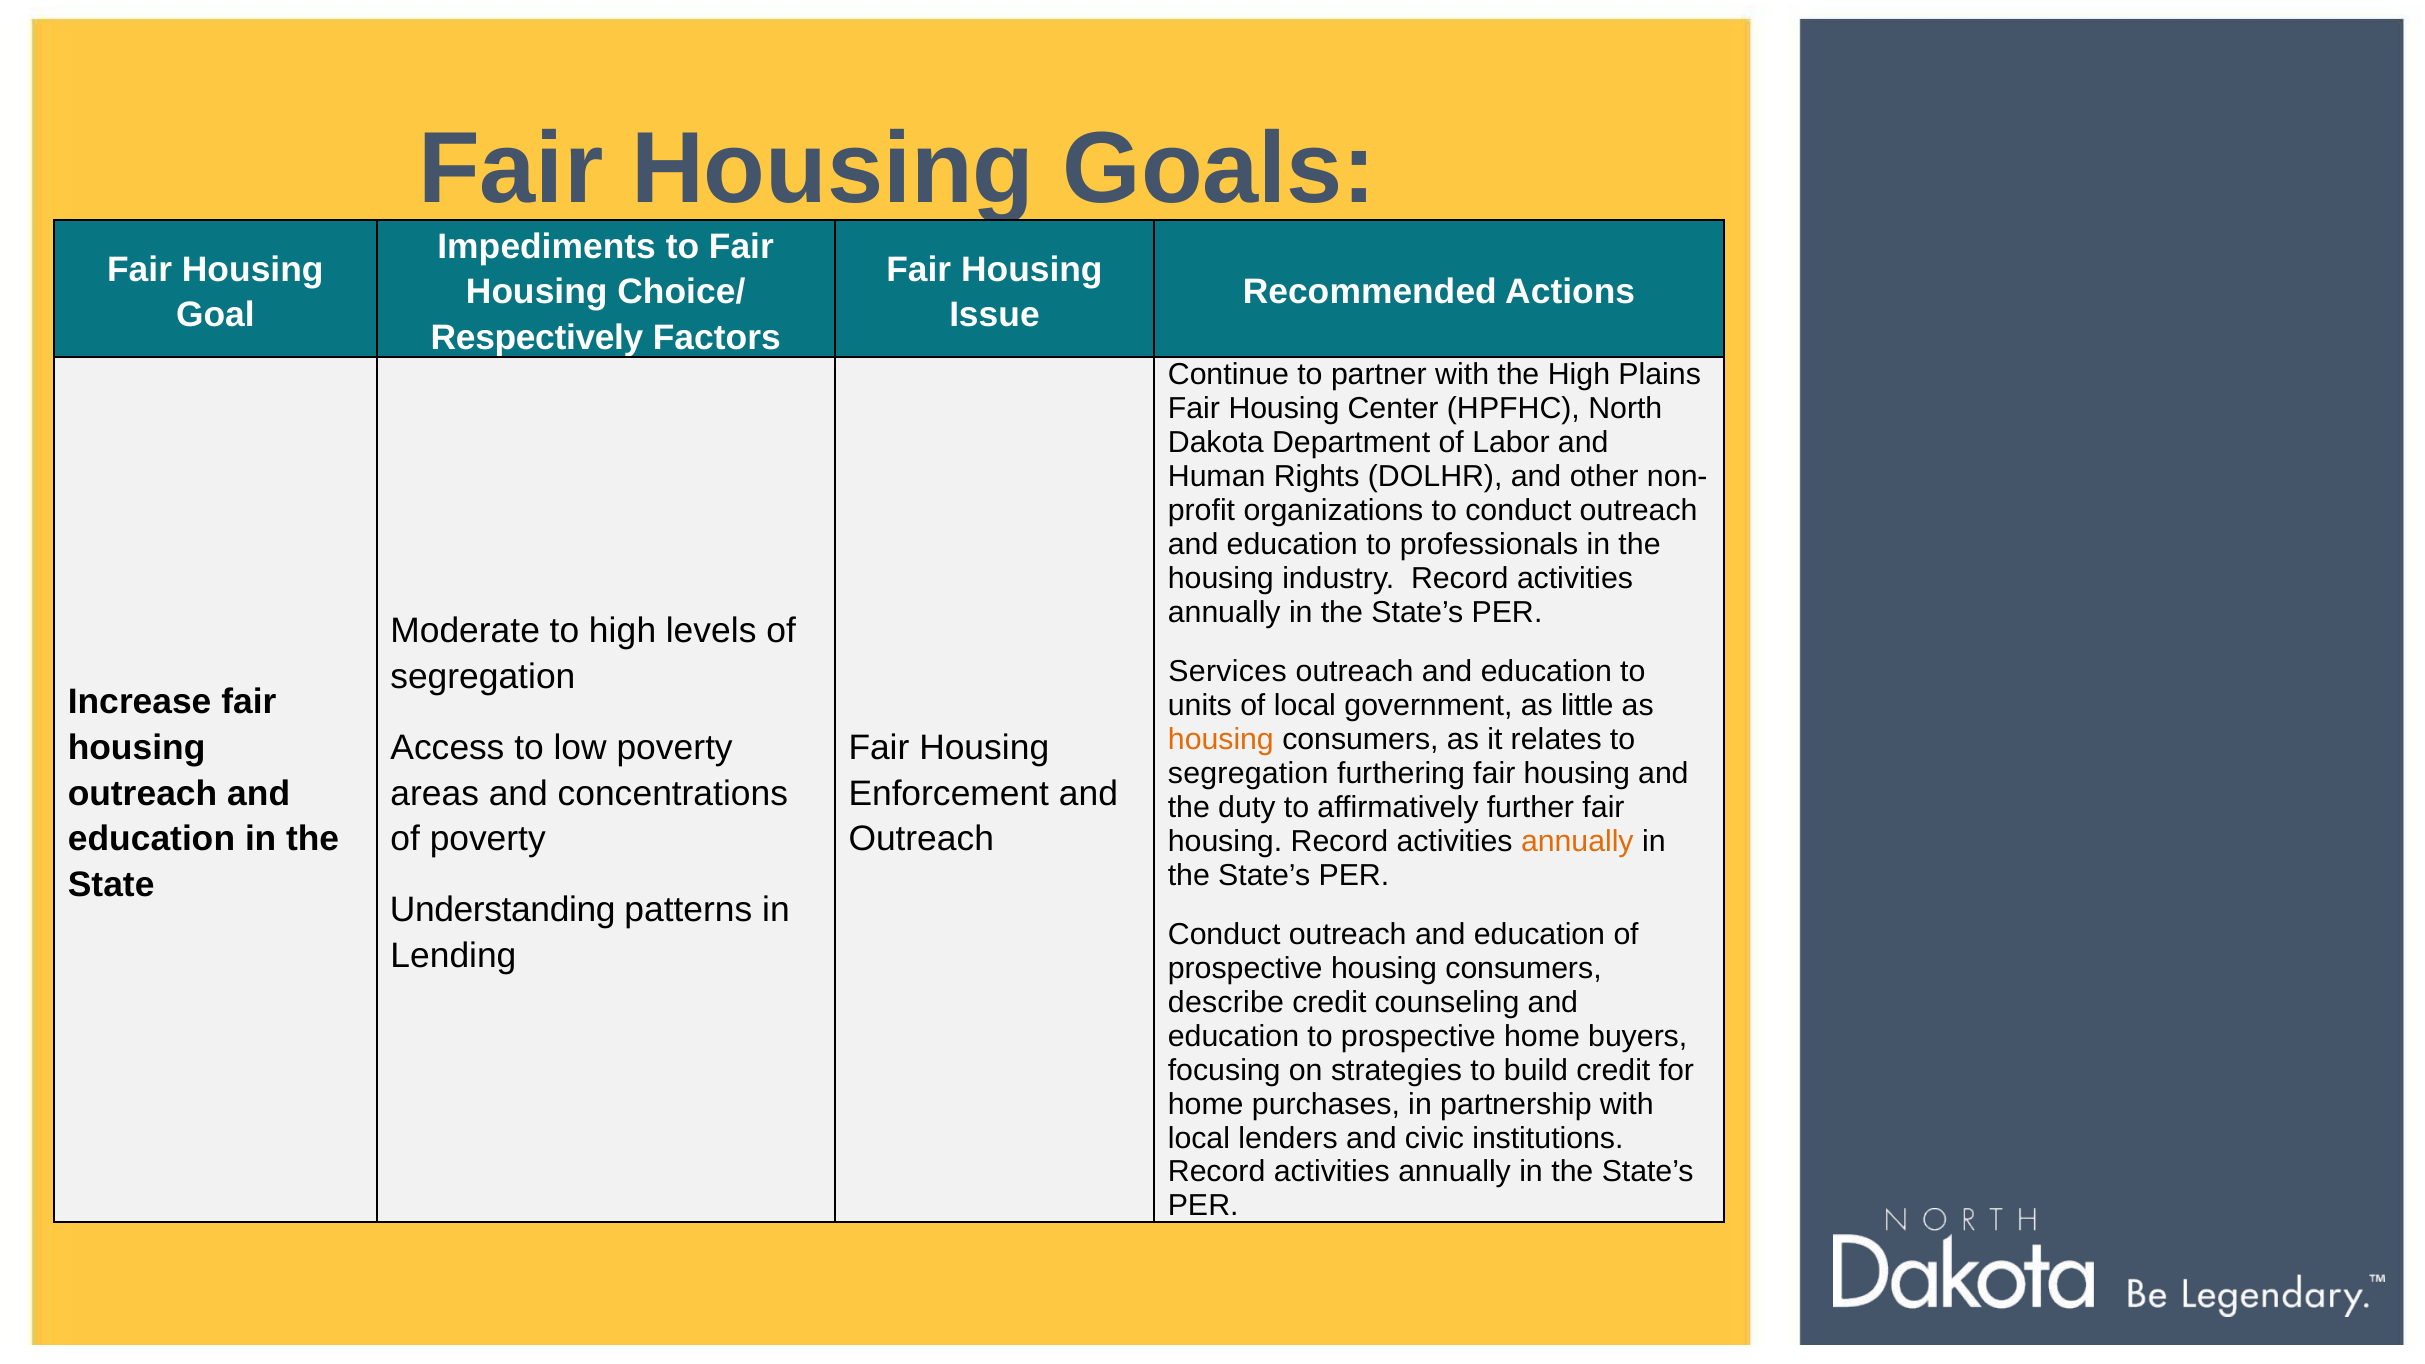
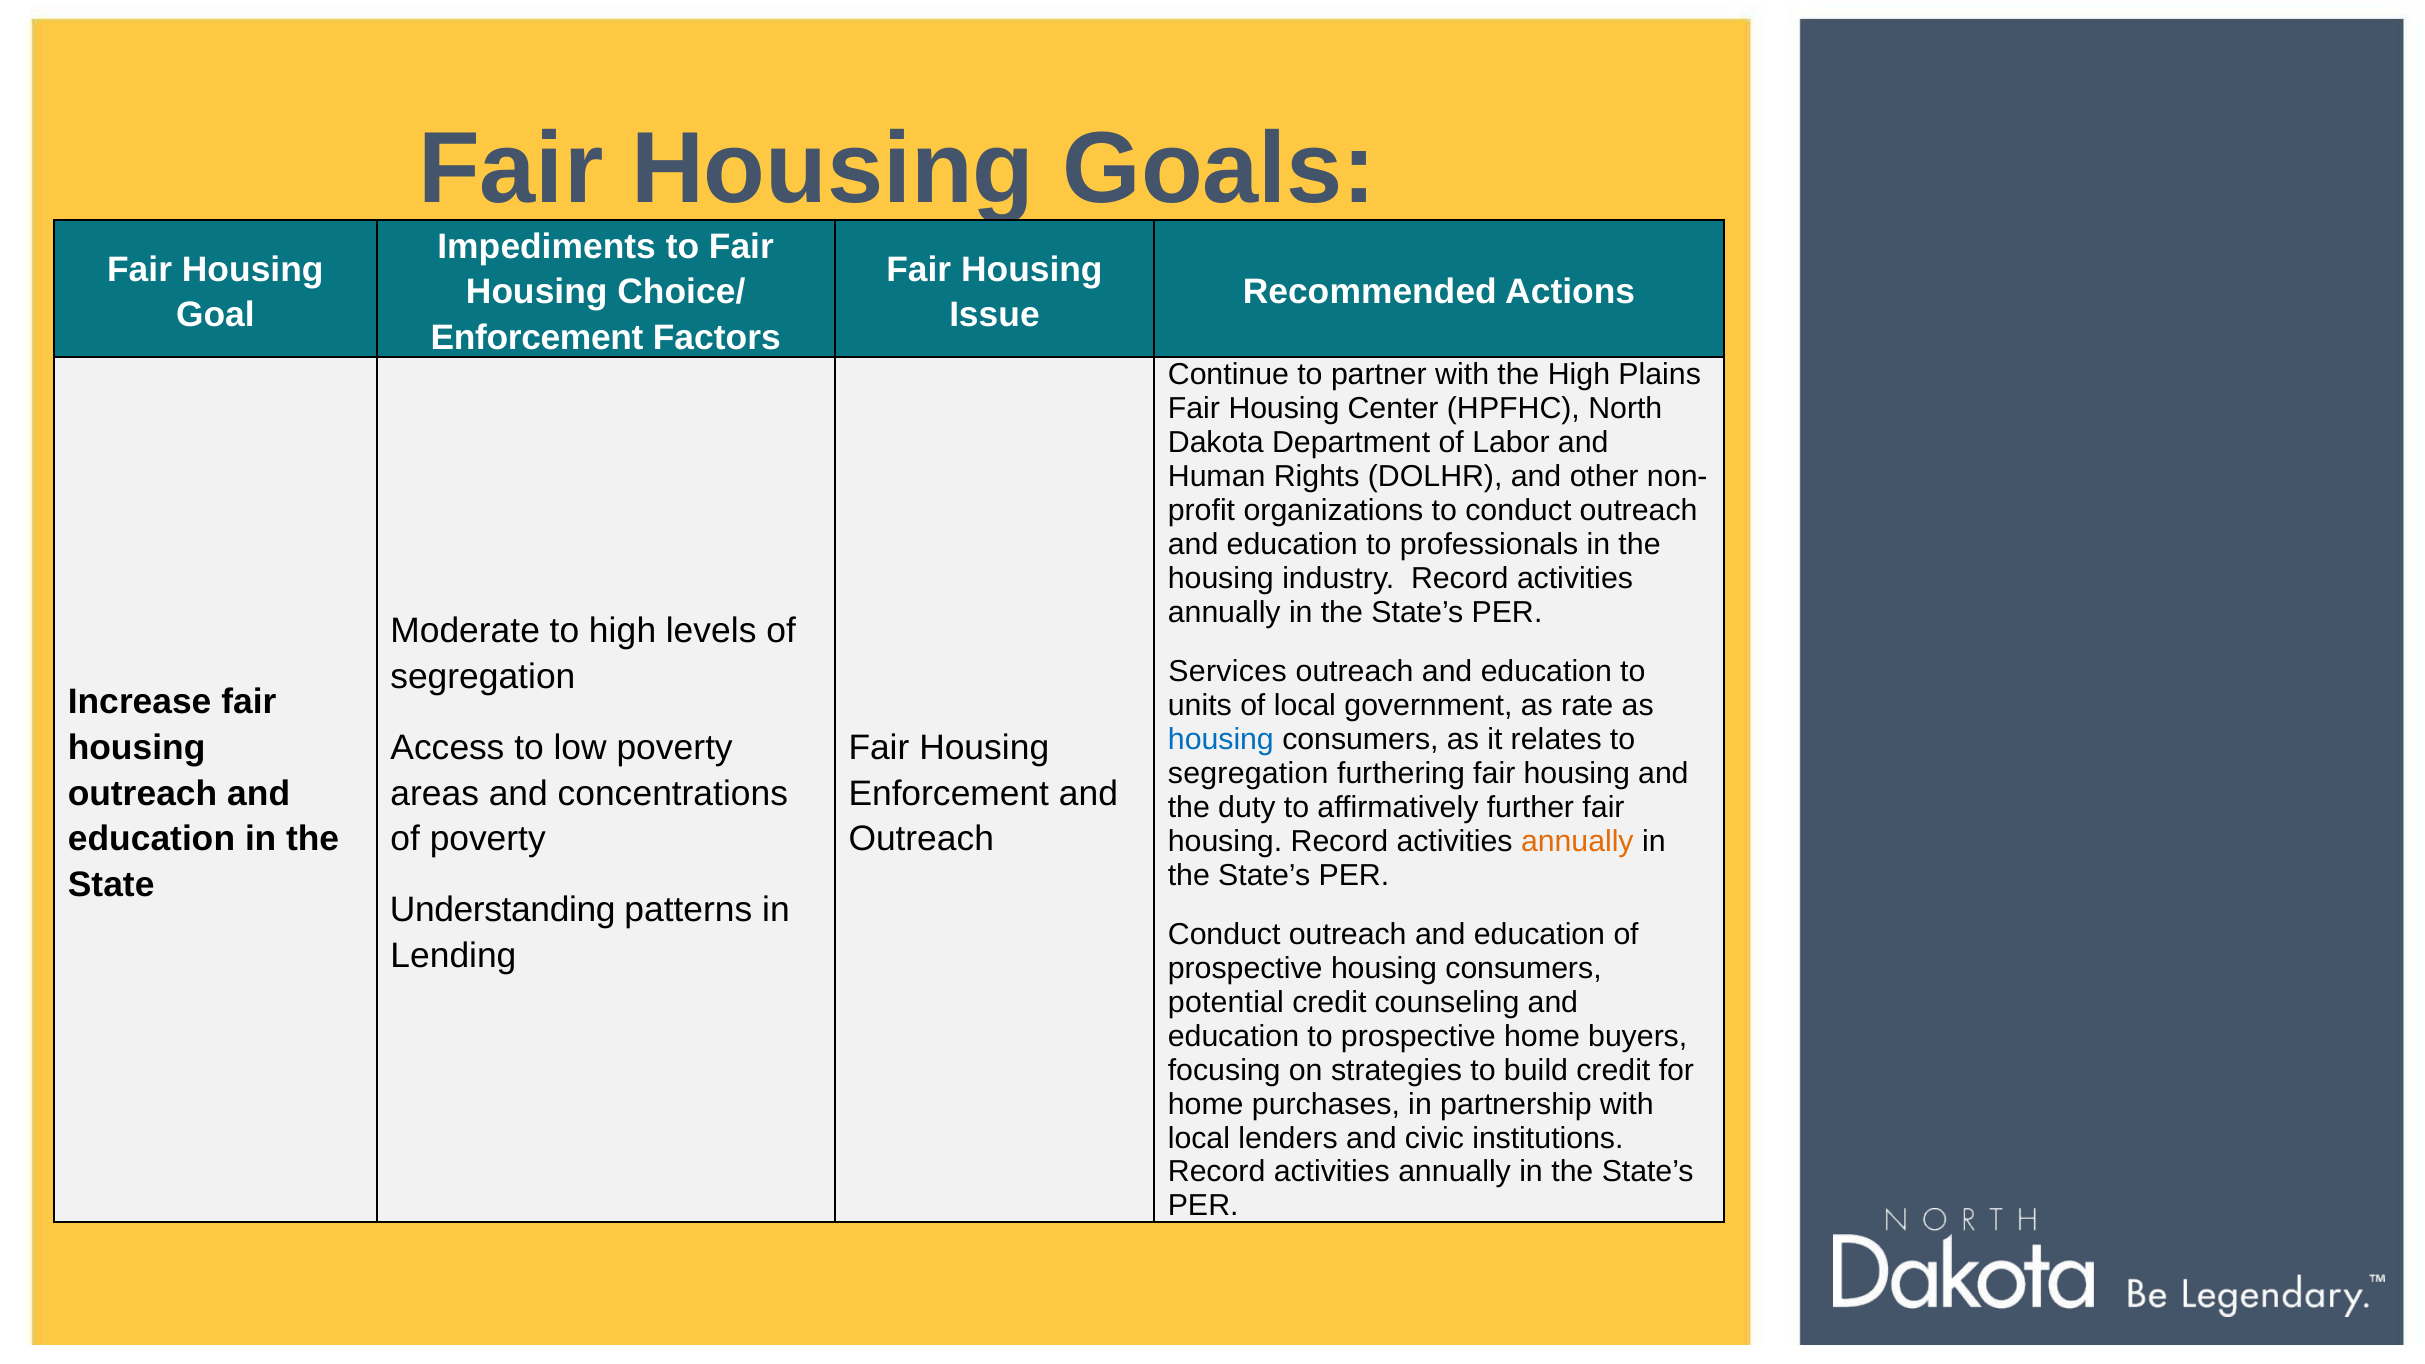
Respectively at (537, 338): Respectively -> Enforcement
little: little -> rate
housing at (1221, 739) colour: orange -> blue
describe: describe -> potential
